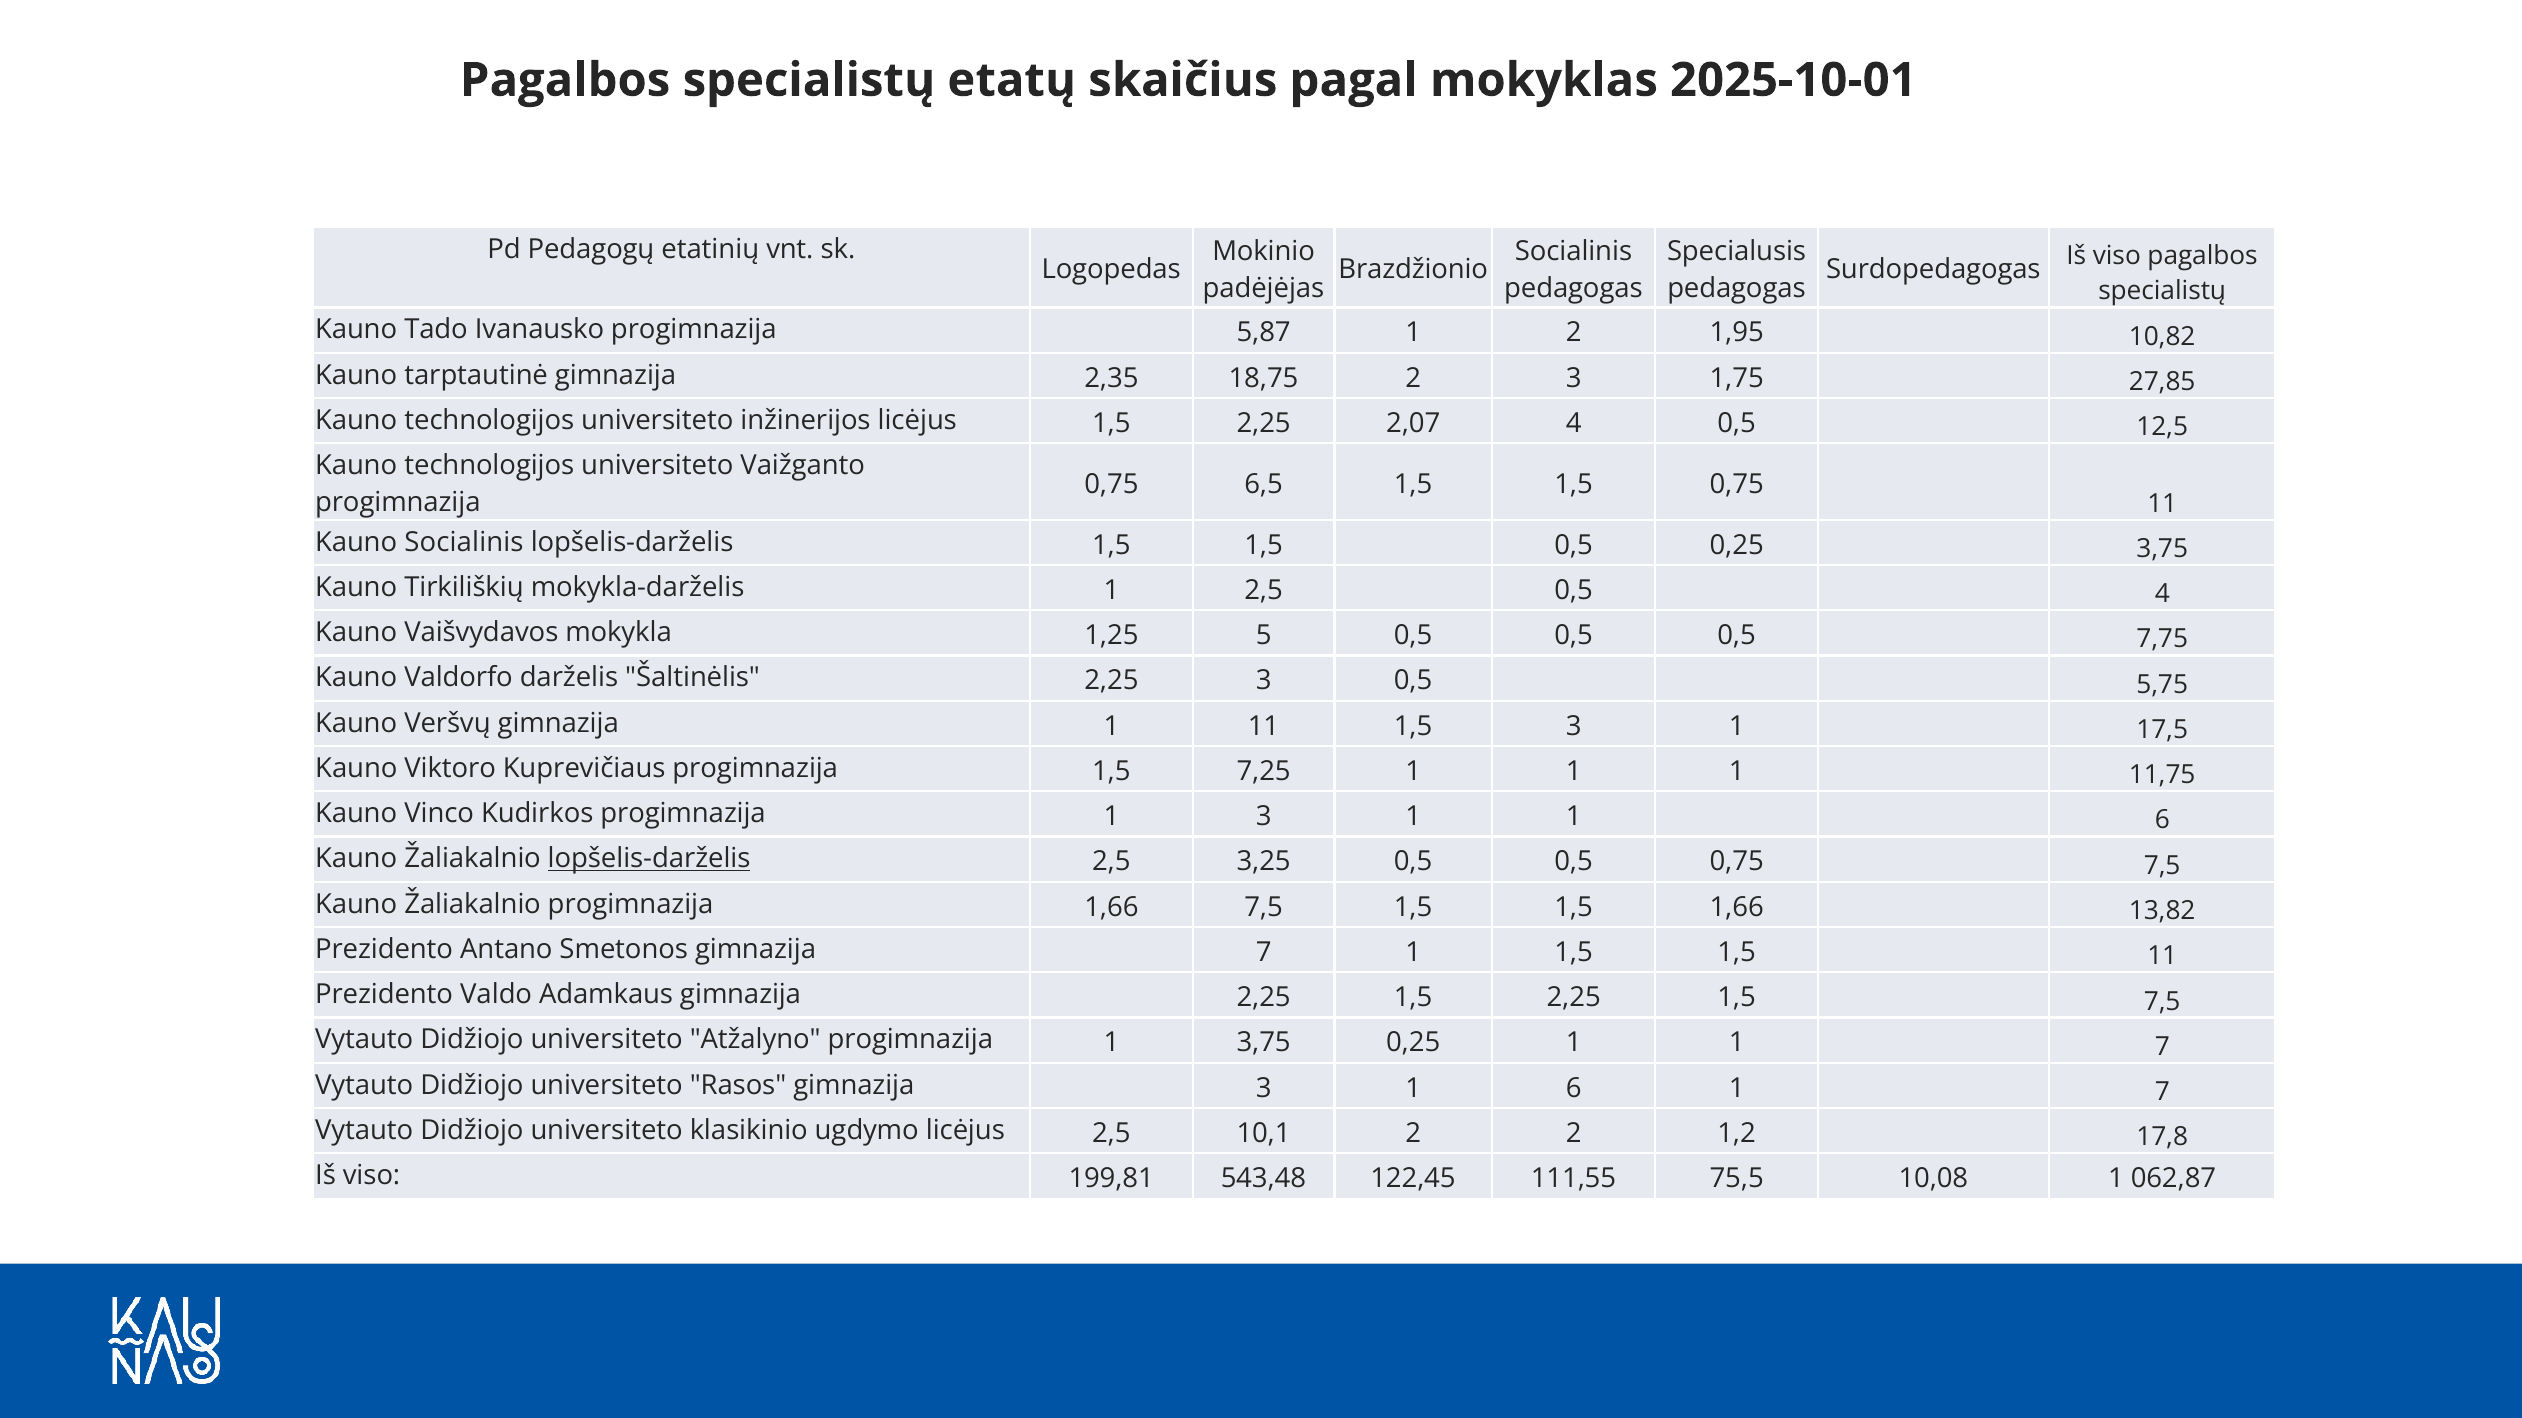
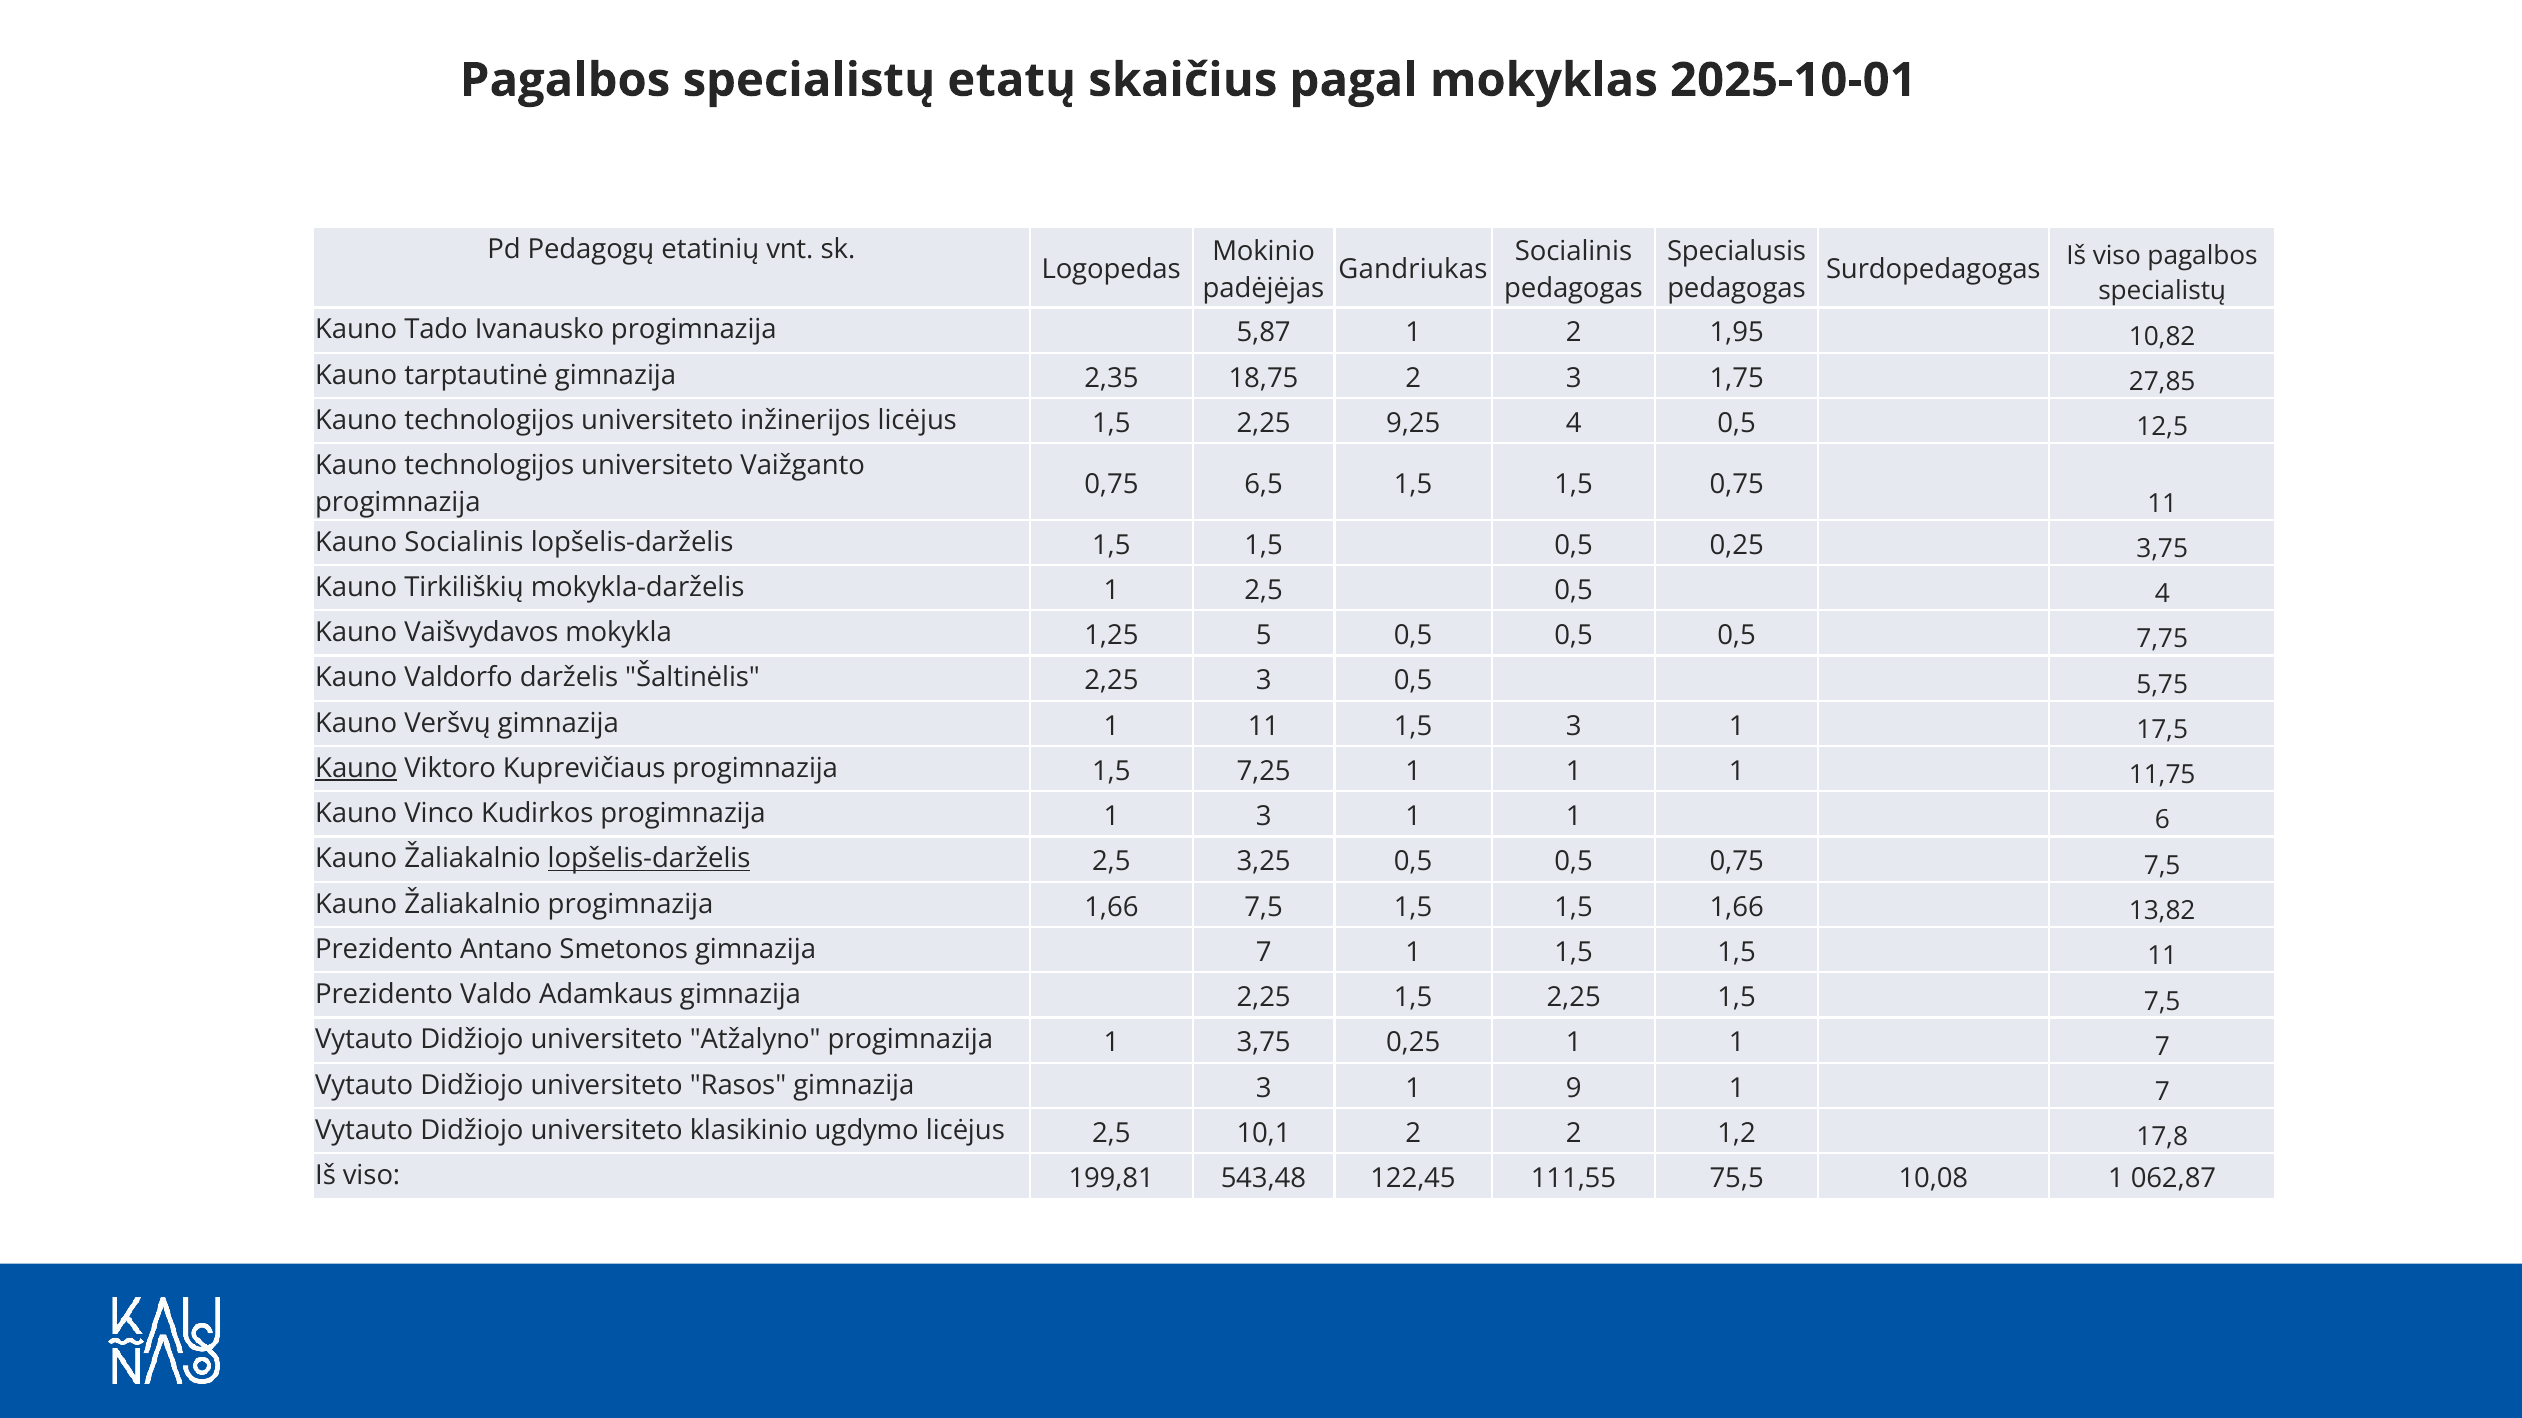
Brazdžionio: Brazdžionio -> Gandriukas
2,07: 2,07 -> 9,25
Kauno at (356, 769) underline: none -> present
3 1 6: 6 -> 9
